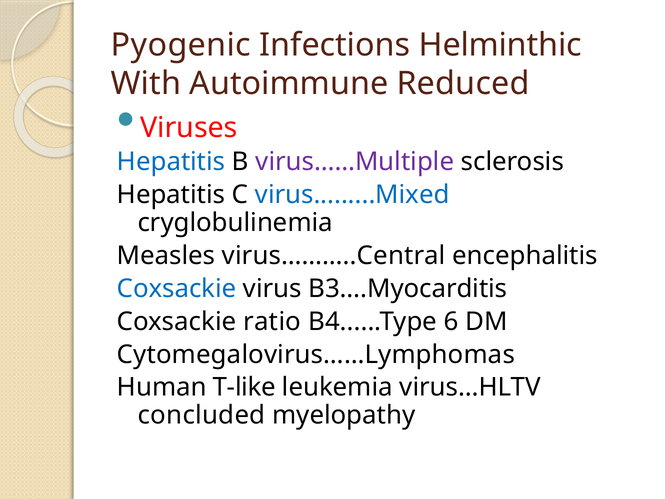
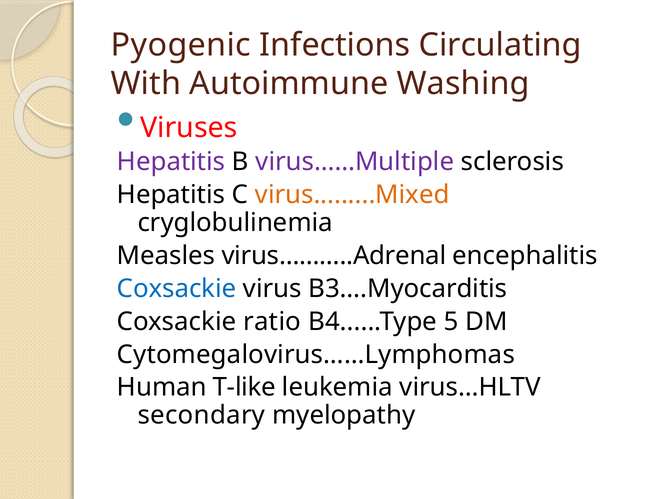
Helminthic: Helminthic -> Circulating
Reduced: Reduced -> Washing
Hepatitis at (171, 162) colour: blue -> purple
virus.........Mixed colour: blue -> orange
virus………..Central: virus………..Central -> virus………..Adrenal
6: 6 -> 5
concluded: concluded -> secondary
